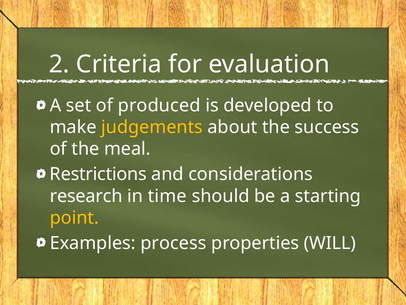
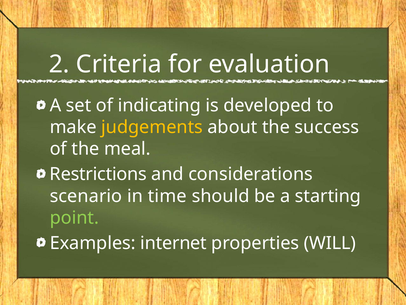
produced: produced -> indicating
research: research -> scenario
point colour: yellow -> light green
process: process -> internet
